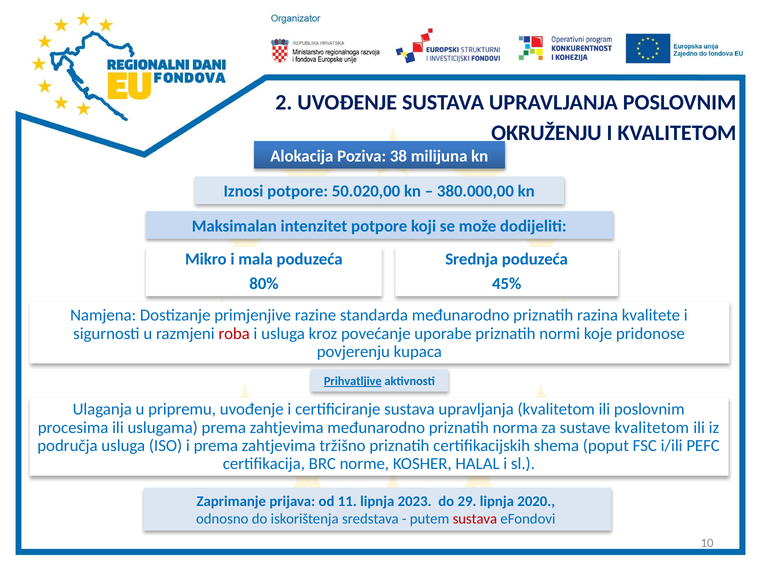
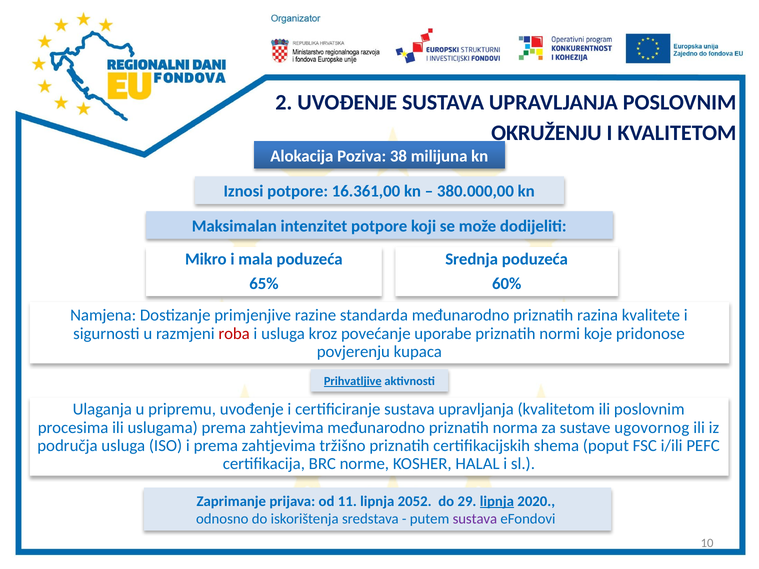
50.020,00: 50.020,00 -> 16.361,00
80%: 80% -> 65%
45%: 45% -> 60%
sustave kvalitetom: kvalitetom -> ugovornog
2023: 2023 -> 2052
lipnja at (497, 501) underline: none -> present
sustava at (475, 519) colour: red -> purple
